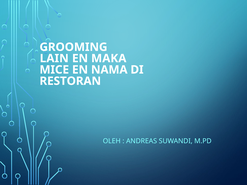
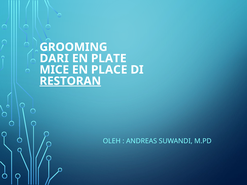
LAIN: LAIN -> DARI
MAKA: MAKA -> PLATE
NAMA: NAMA -> PLACE
RESTORAN underline: none -> present
